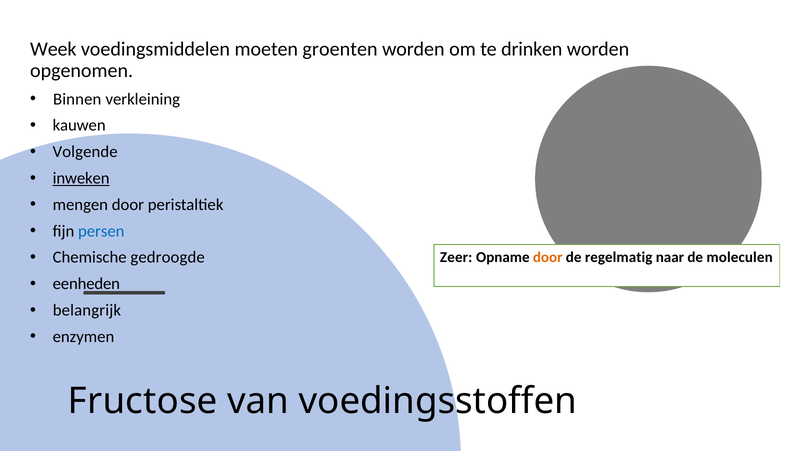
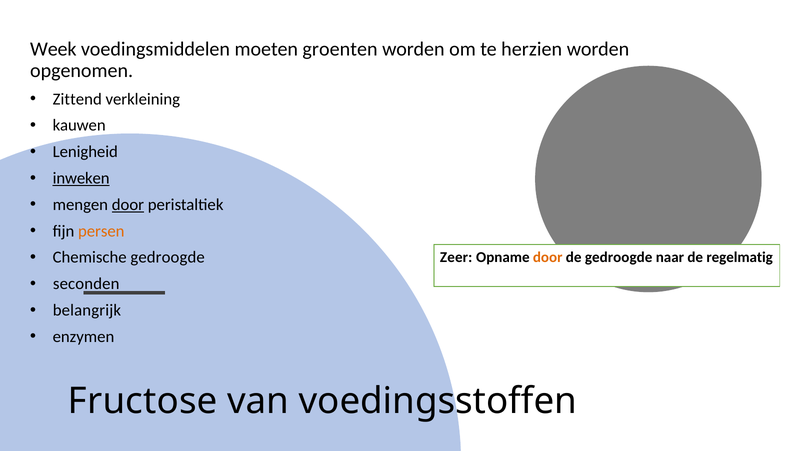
drinken: drinken -> herzien
Binnen: Binnen -> Zittend
Volgende: Volgende -> Lenigheid
door at (128, 205) underline: none -> present
persen colour: blue -> orange
de regelmatig: regelmatig -> gedroogde
moleculen: moleculen -> regelmatig
eenheden: eenheden -> seconden
